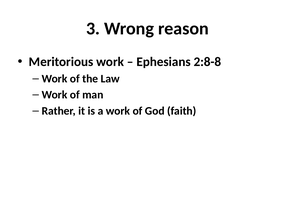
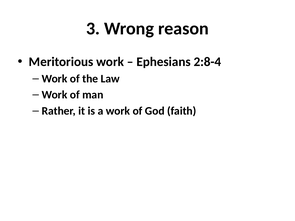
2:8-8: 2:8-8 -> 2:8-4
